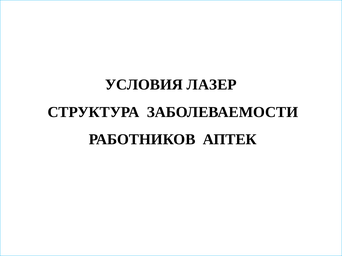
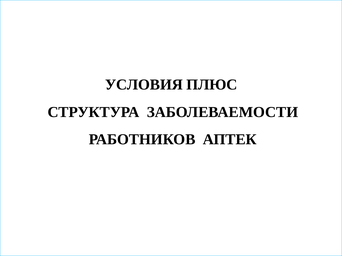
ЛАЗЕР: ЛАЗЕР -> ПЛЮС
